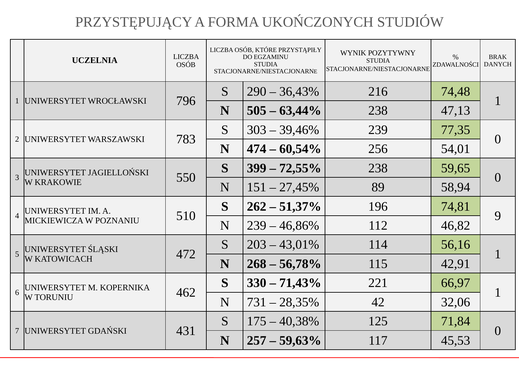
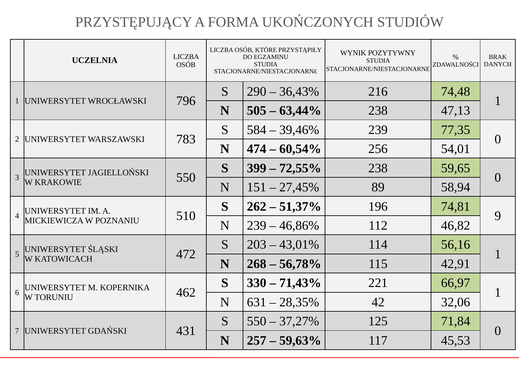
303: 303 -> 584
731: 731 -> 631
S 175: 175 -> 550
40,38%: 40,38% -> 37,27%
